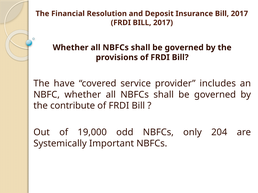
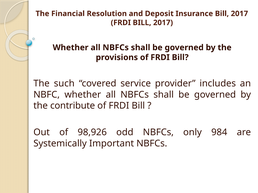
have: have -> such
19,000: 19,000 -> 98,926
204: 204 -> 984
